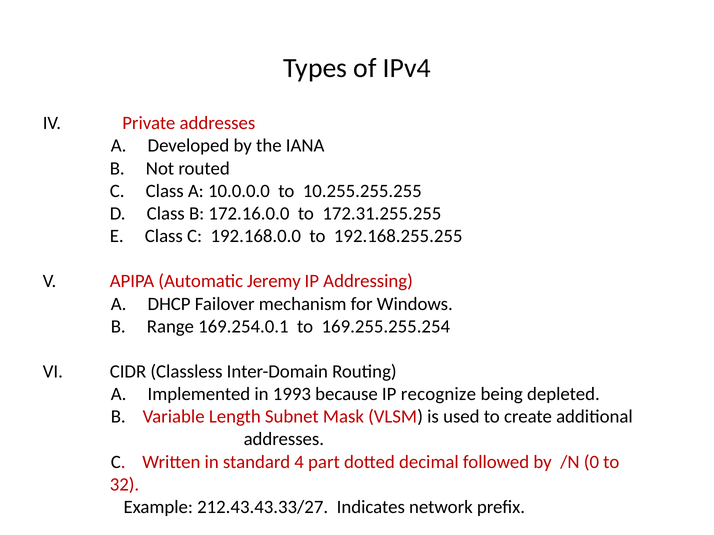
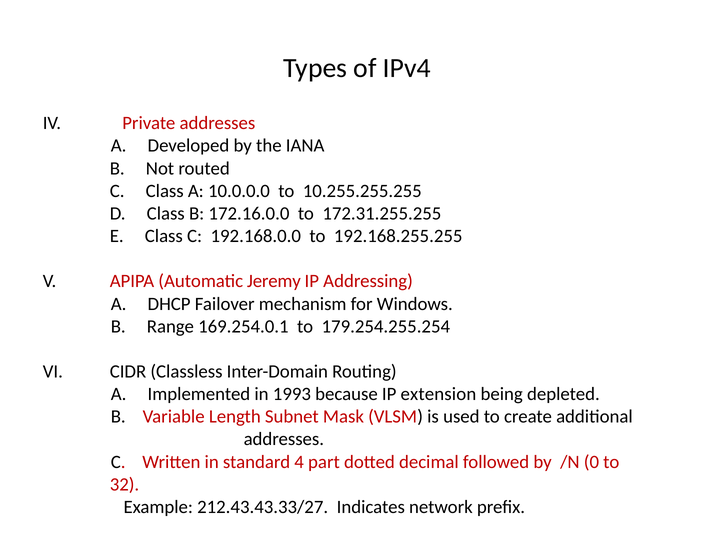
169.255.255.254: 169.255.255.254 -> 179.254.255.254
recognize: recognize -> extension
